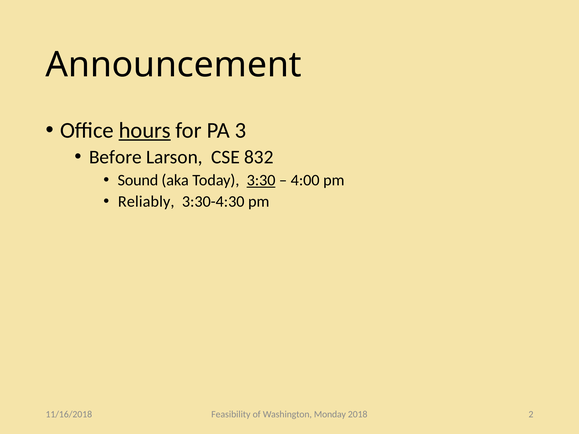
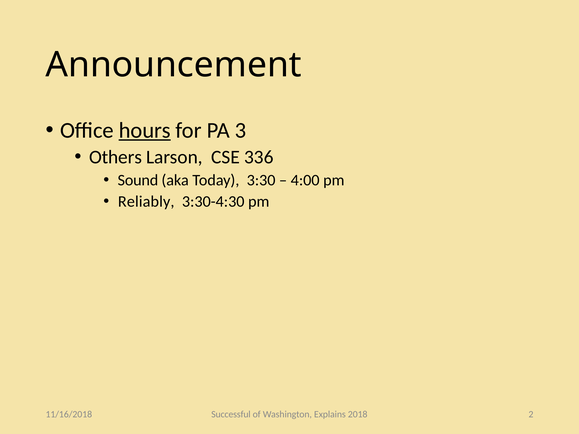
Before: Before -> Others
832: 832 -> 336
3:30 underline: present -> none
Feasibility: Feasibility -> Successful
Monday: Monday -> Explains
